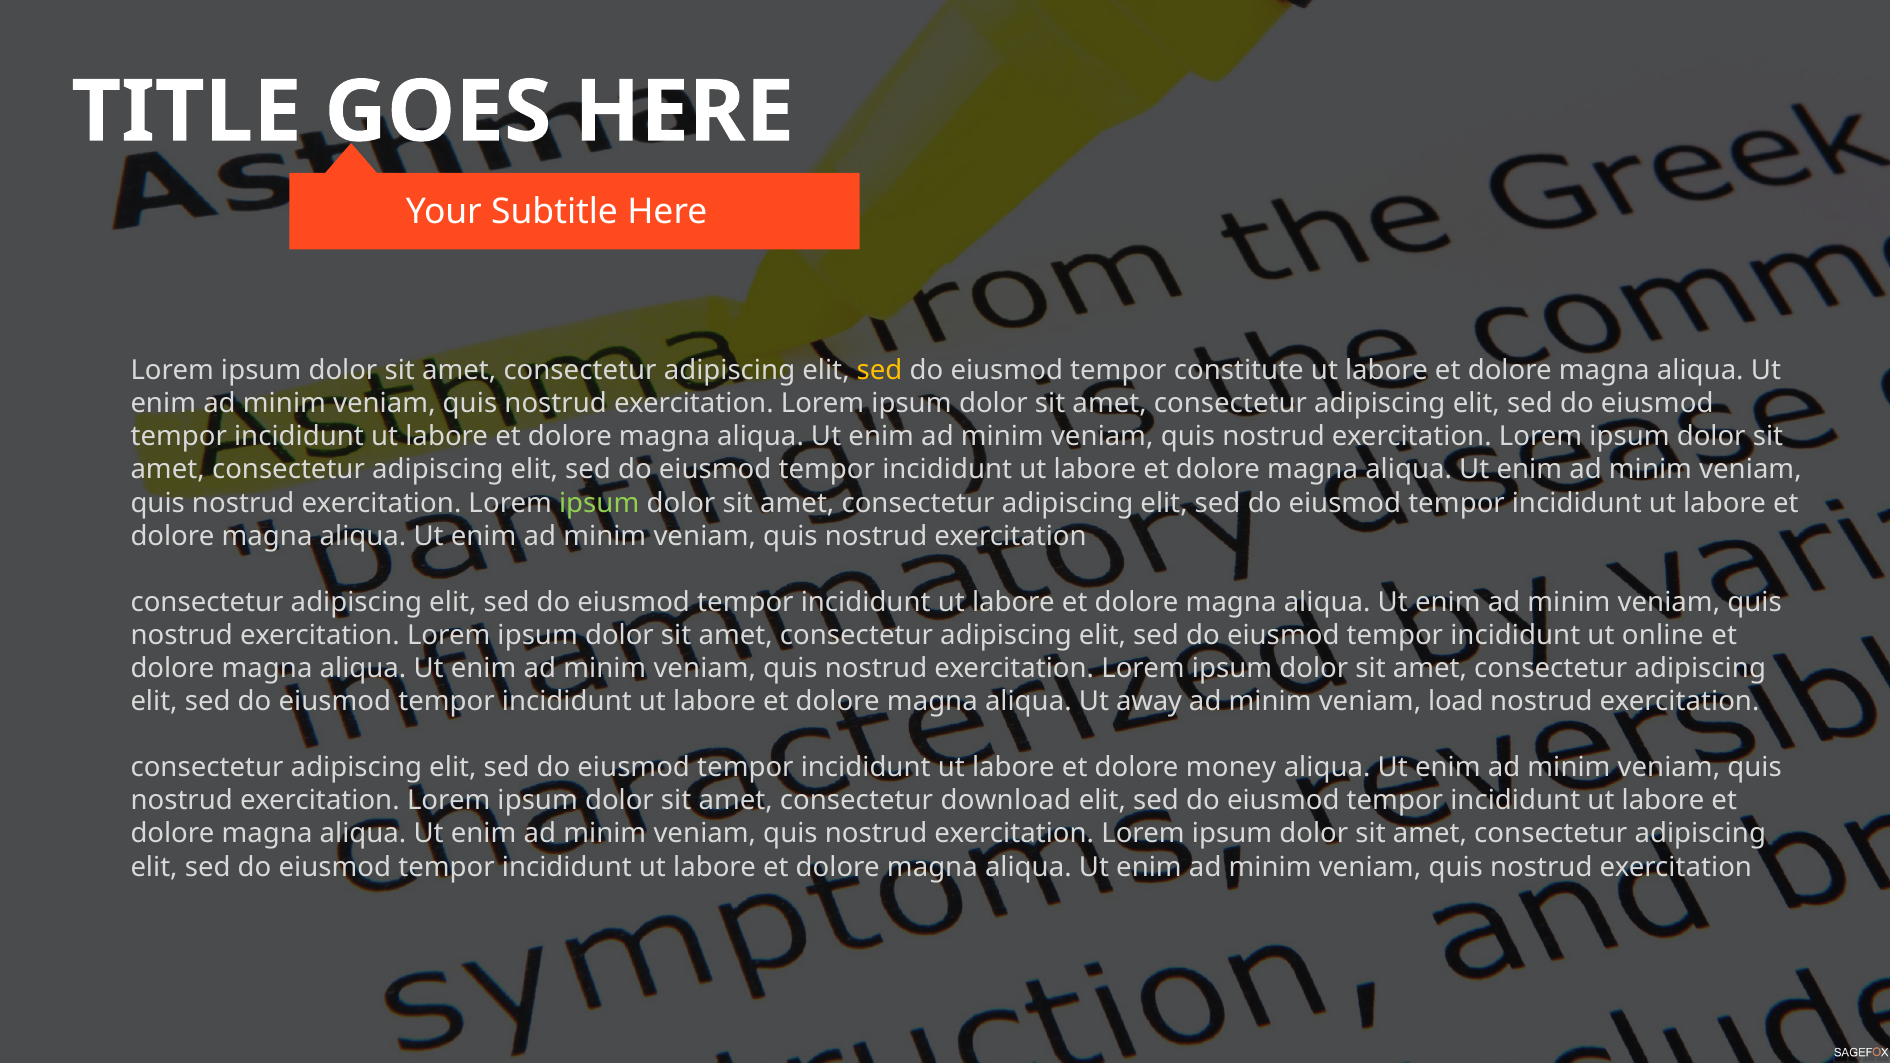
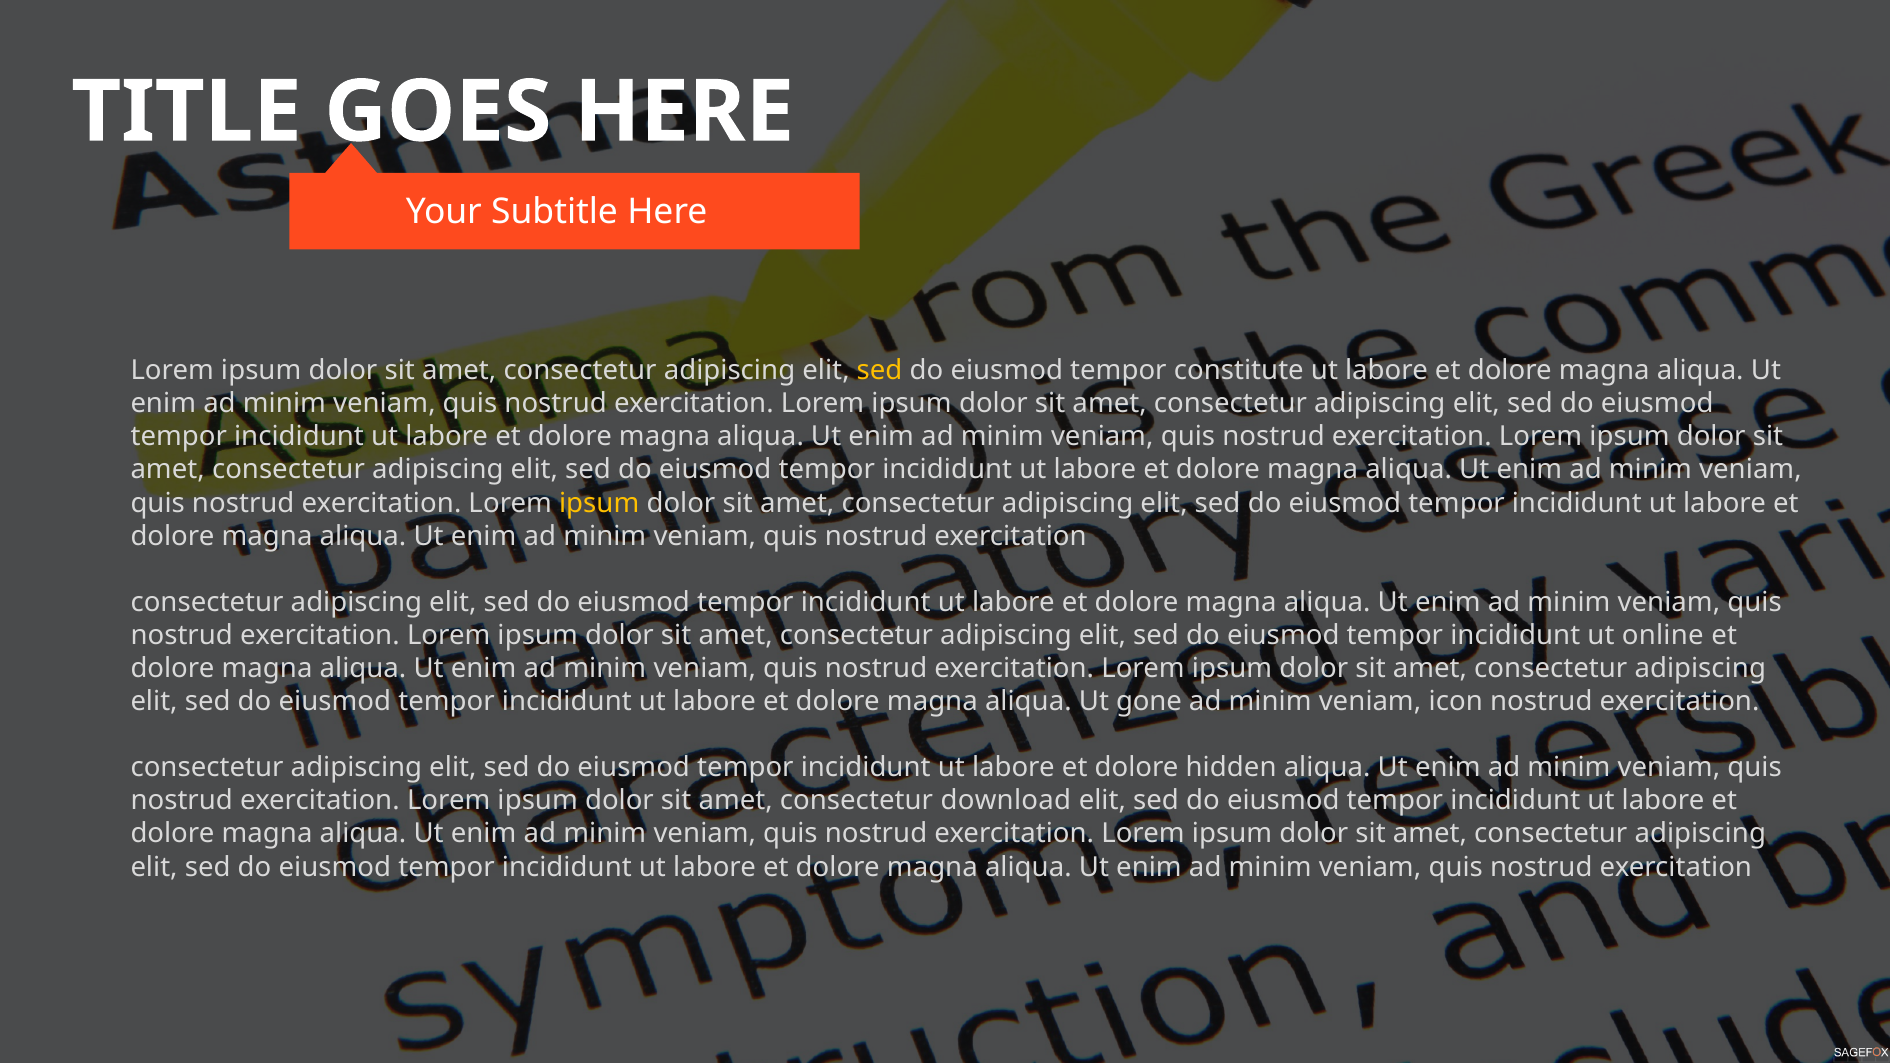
ipsum at (599, 503) colour: light green -> yellow
away: away -> gone
load: load -> icon
money: money -> hidden
